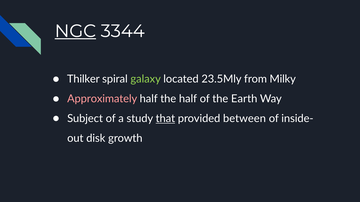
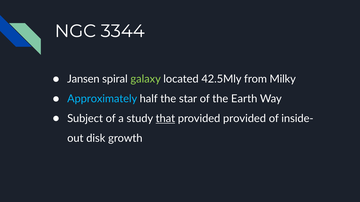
NGC underline: present -> none
Thilker: Thilker -> Jansen
23.5Mly: 23.5Mly -> 42.5Mly
Approximately colour: pink -> light blue
the half: half -> star
provided between: between -> provided
